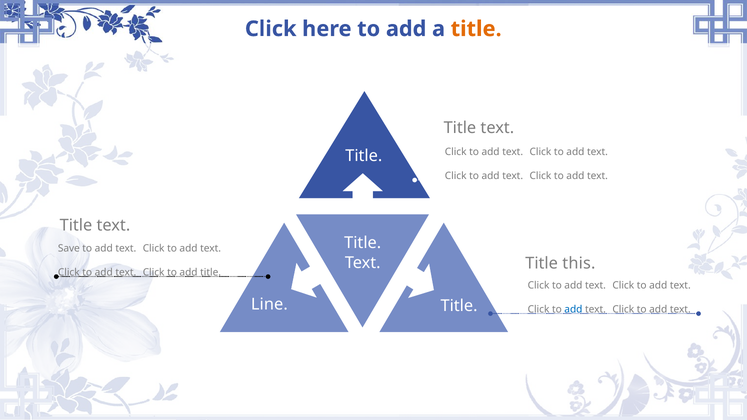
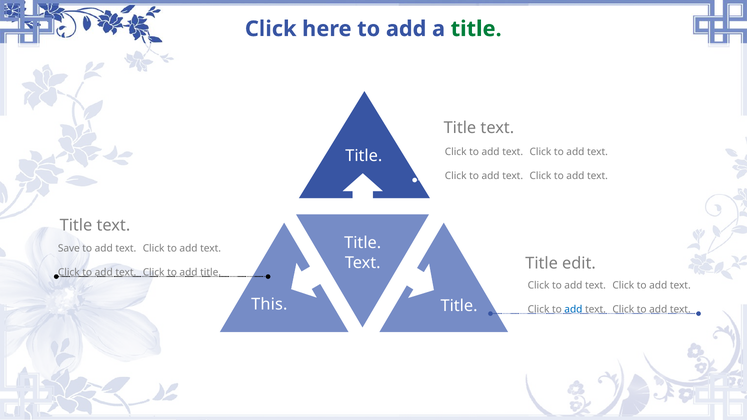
title at (476, 29) colour: orange -> green
this: this -> edit
Line: Line -> This
